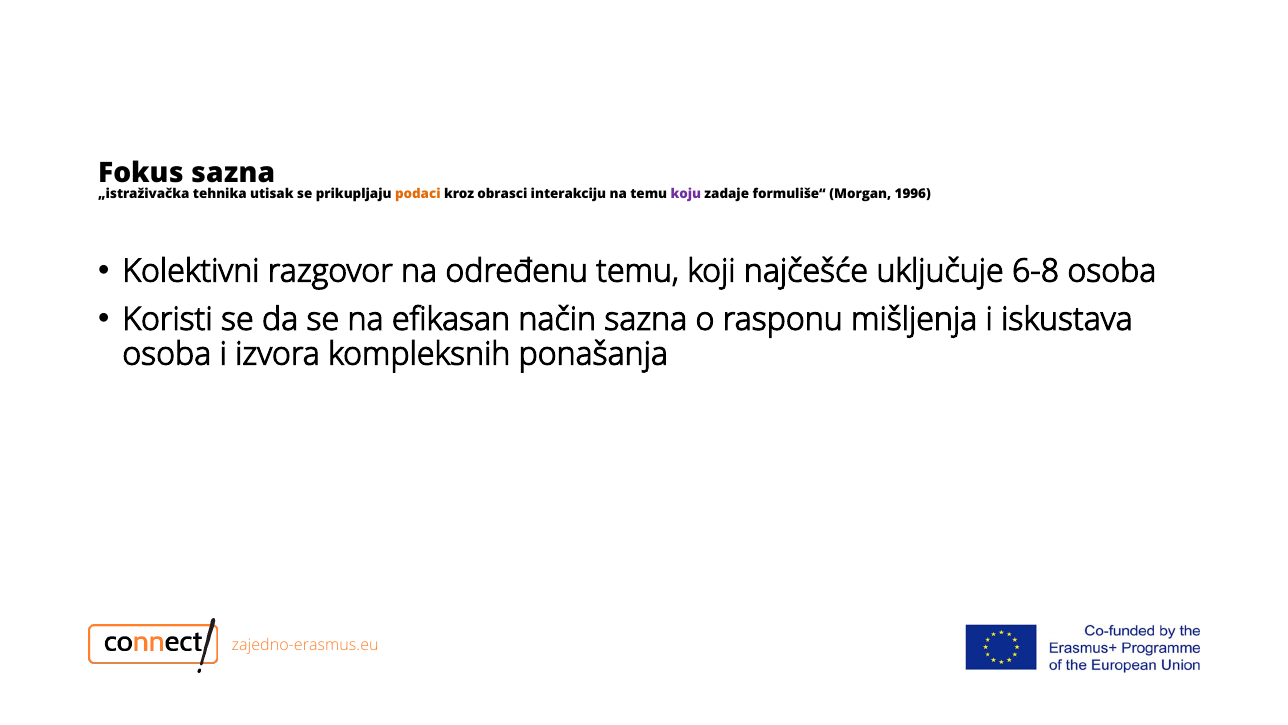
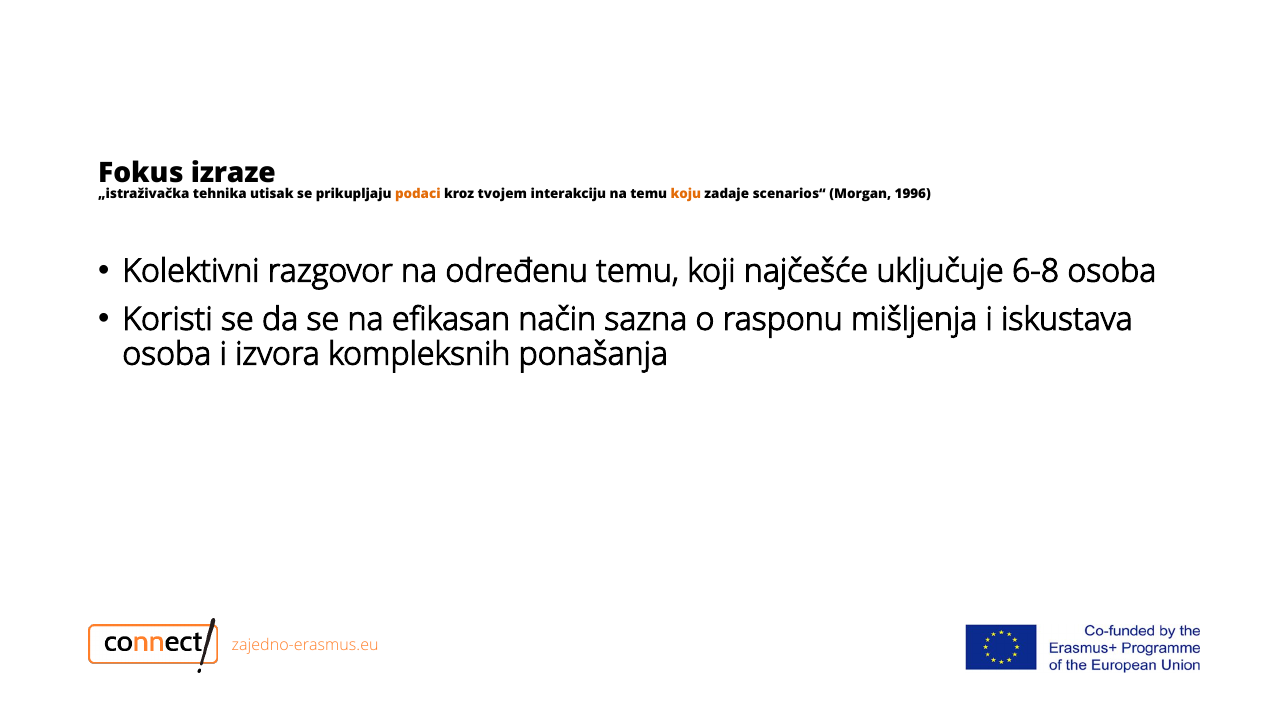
Fokus sazna: sazna -> izraze
obrasci: obrasci -> tvojem
koju colour: purple -> orange
formuliše“: formuliše“ -> scenarios“
